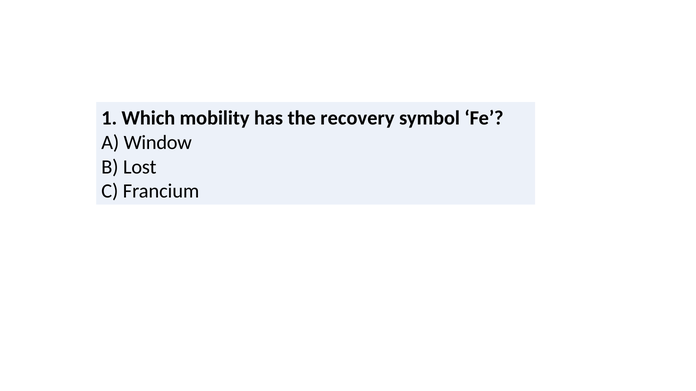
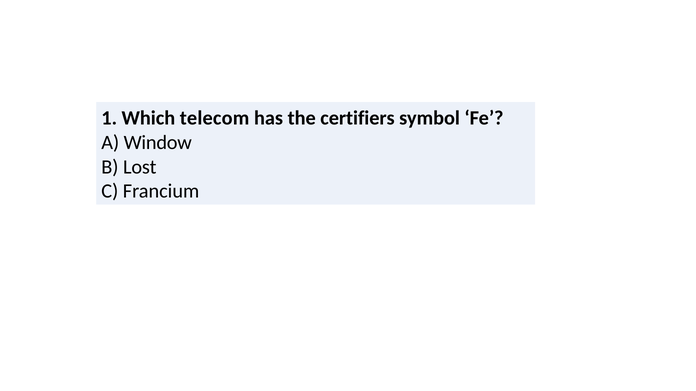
mobility: mobility -> telecom
recovery: recovery -> certifiers
